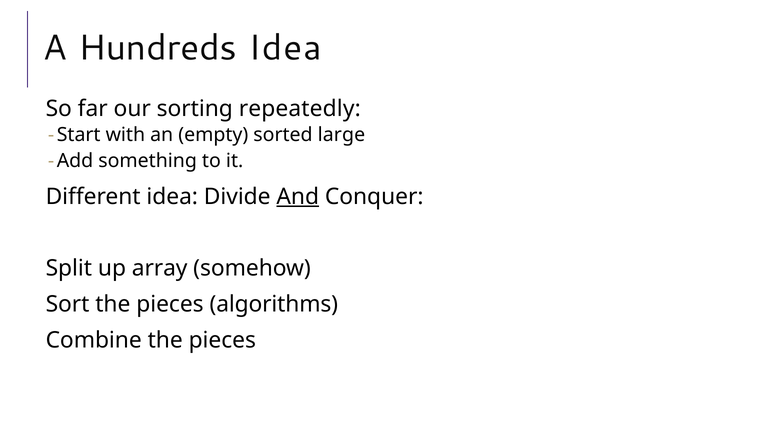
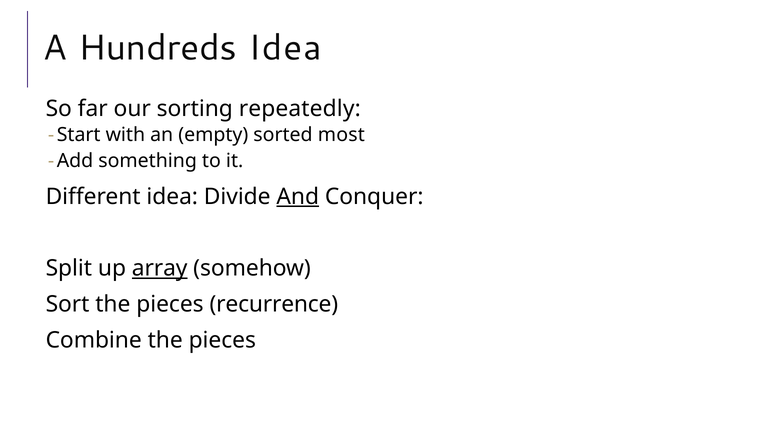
large: large -> most
array underline: none -> present
algorithms: algorithms -> recurrence
